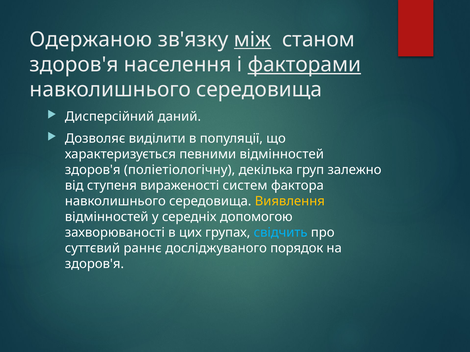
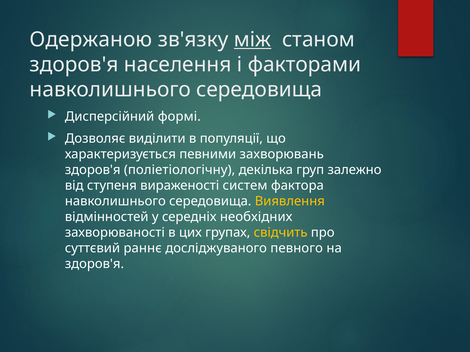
факторами underline: present -> none
даний: даний -> формі
певними відмінностей: відмінностей -> захворювань
допомогою: допомогою -> необхідних
свідчить colour: light blue -> yellow
порядок: порядок -> певного
